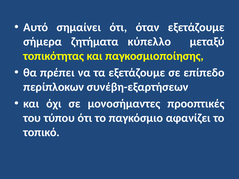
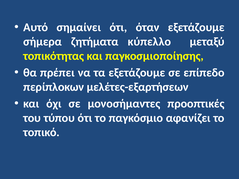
συνέβη-εξαρτήσεων: συνέβη-εξαρτήσεων -> μελέτες-εξαρτήσεων
